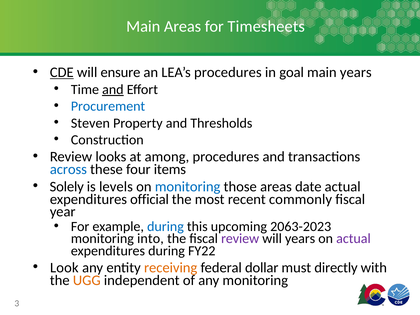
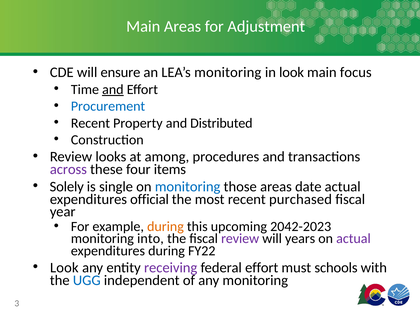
Timesheets: Timesheets -> Adjustment
CDE underline: present -> none
LEA’s procedures: procedures -> monitoring
in goal: goal -> look
main years: years -> focus
Steven at (90, 123): Steven -> Recent
Thresholds: Thresholds -> Distributed
across colour: blue -> purple
levels: levels -> single
commonly: commonly -> purchased
during at (165, 227) colour: blue -> orange
2063-2023: 2063-2023 -> 2042-2023
receiving colour: orange -> purple
federal dollar: dollar -> effort
directly: directly -> schools
UGG colour: orange -> blue
